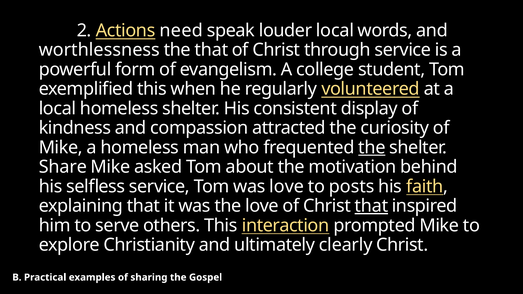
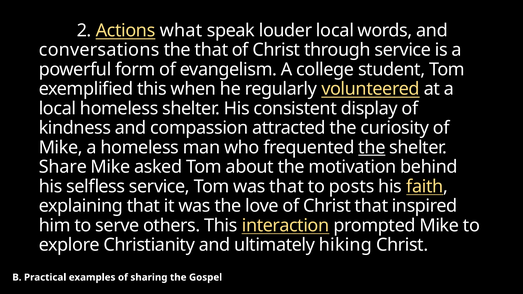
need: need -> what
worthlessness: worthlessness -> conversations
was love: love -> that
that at (371, 206) underline: present -> none
clearly: clearly -> hiking
